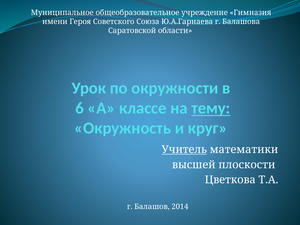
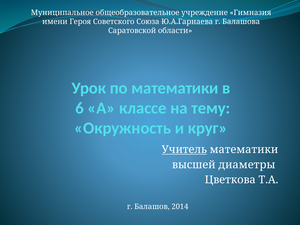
по окружности: окружности -> математики
тему underline: present -> none
плоскости: плоскости -> диаметры
